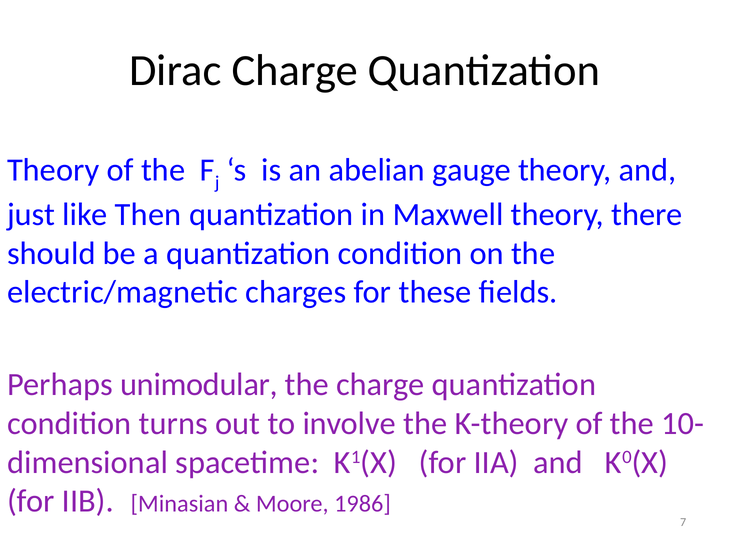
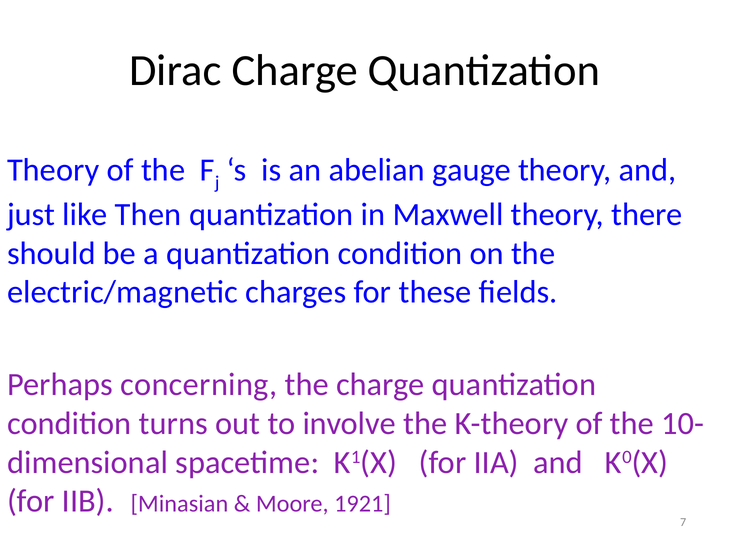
unimodular: unimodular -> concerning
1986: 1986 -> 1921
